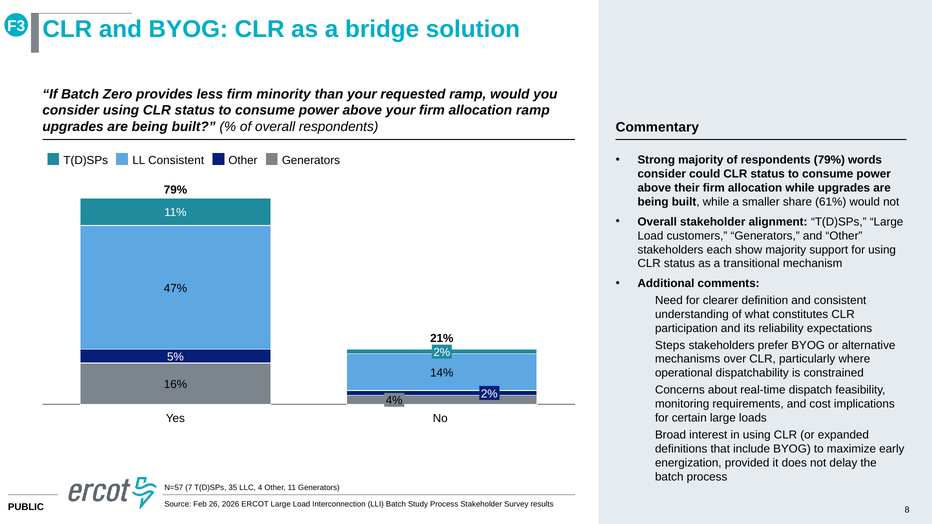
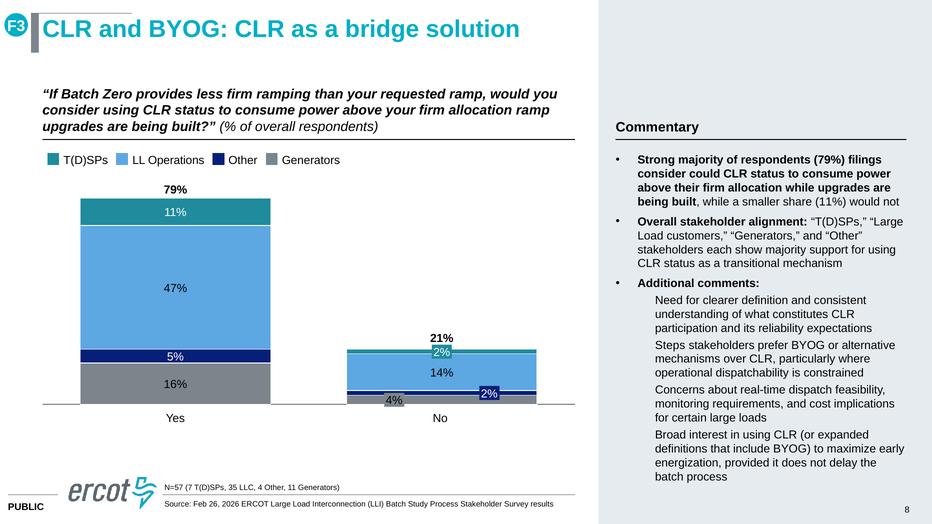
minority: minority -> ramping
words: words -> filings
Consistent at (176, 160): Consistent -> Operations
61%: 61% -> 11%
